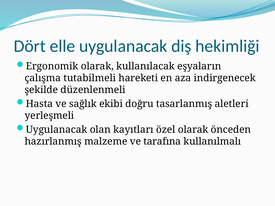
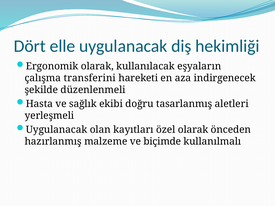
tutabilmeli: tutabilmeli -> transferini
tarafına: tarafına -> biçimde
